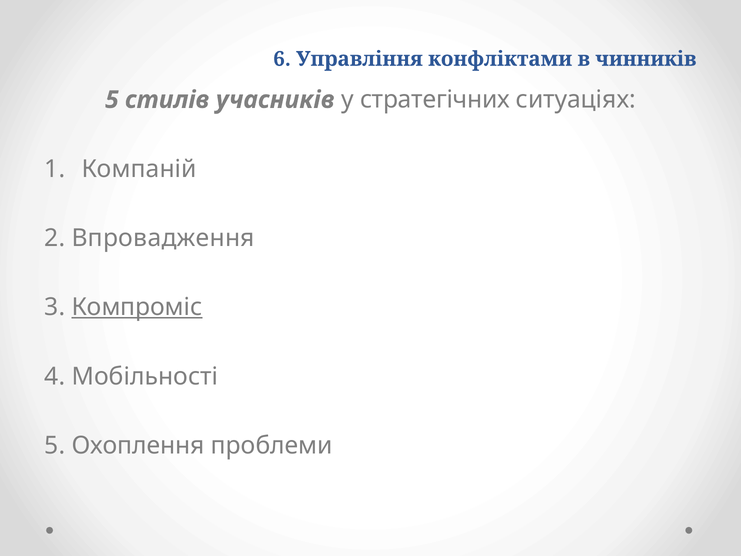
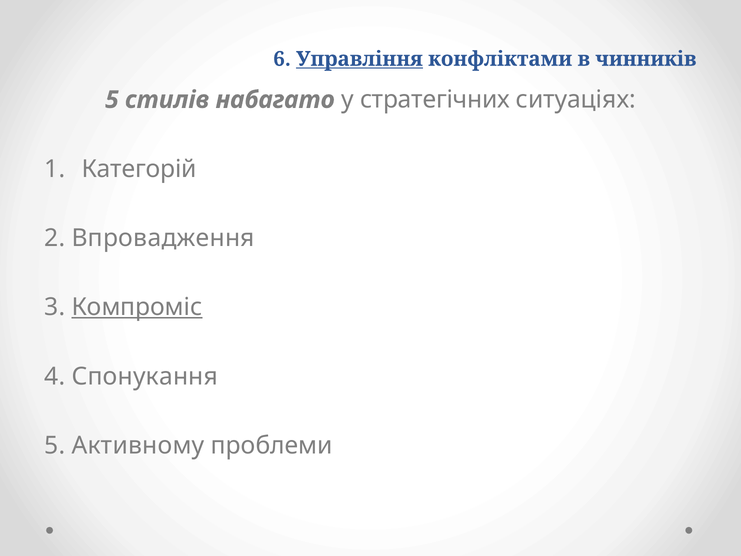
Управління underline: none -> present
учасників: учасників -> набагато
Компаній: Компаній -> Категорій
Мобільності: Мобільності -> Спонукання
Охоплення: Охоплення -> Активному
